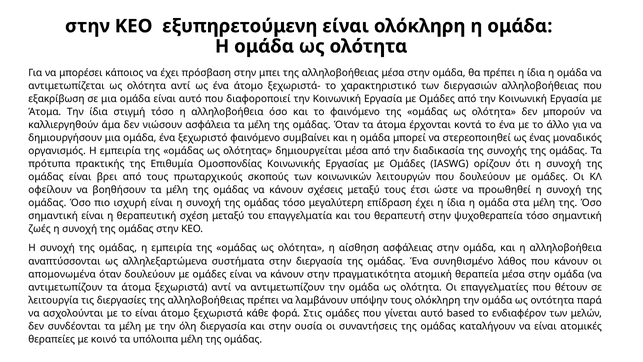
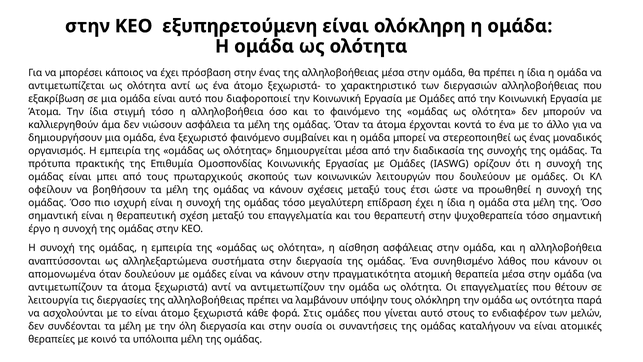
στην μπει: μπει -> ένας
βρει: βρει -> μπει
ζωές: ζωές -> έργο
based: based -> στους
